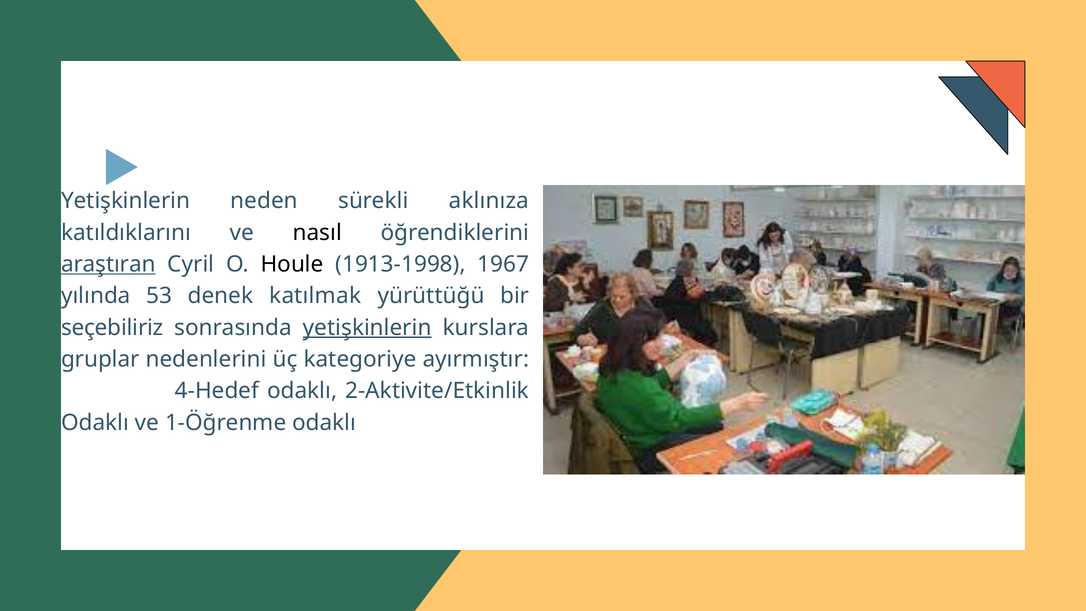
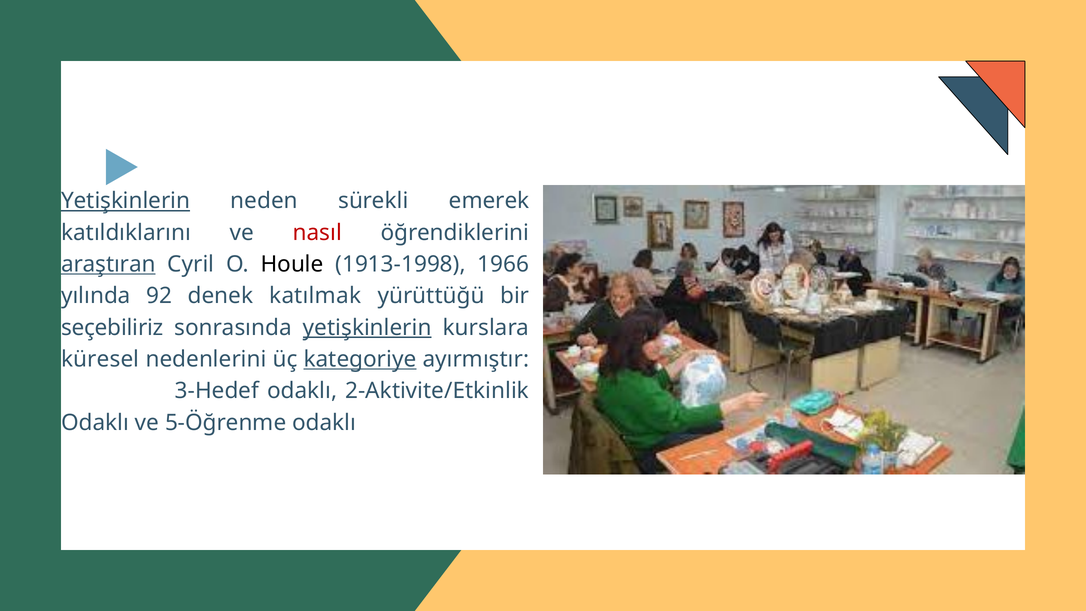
Yetişkinlerin at (126, 201) underline: none -> present
aklınıza: aklınıza -> emerek
nasıl colour: black -> red
1967: 1967 -> 1966
53: 53 -> 92
gruplar: gruplar -> küresel
kategoriye underline: none -> present
4-Hedef: 4-Hedef -> 3-Hedef
1-Öğrenme: 1-Öğrenme -> 5-Öğrenme
